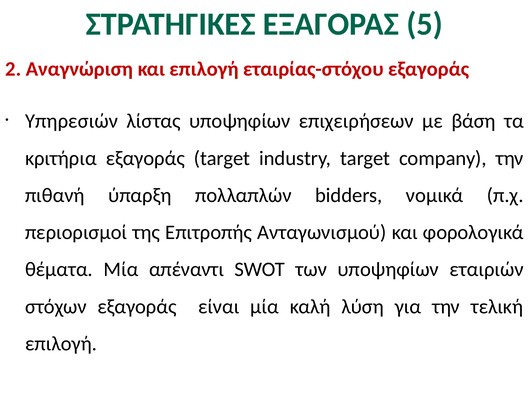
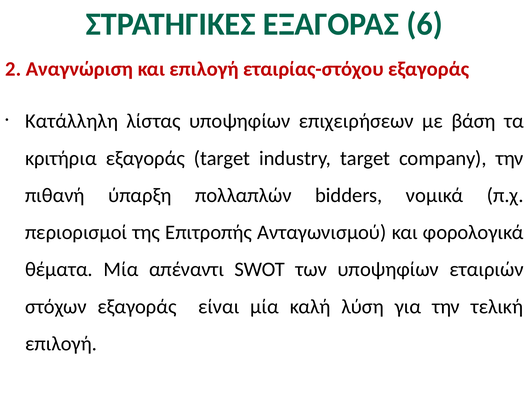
5: 5 -> 6
Υπηρεσιών: Υπηρεσιών -> Κατάλληλη
